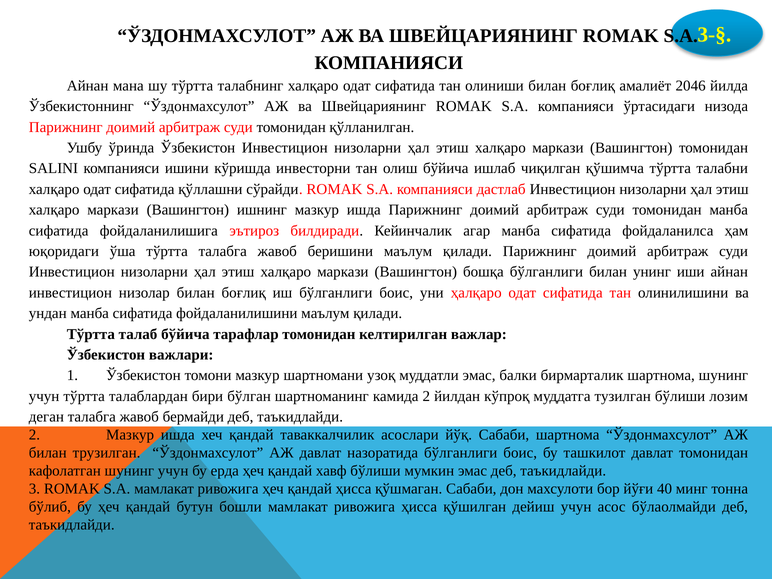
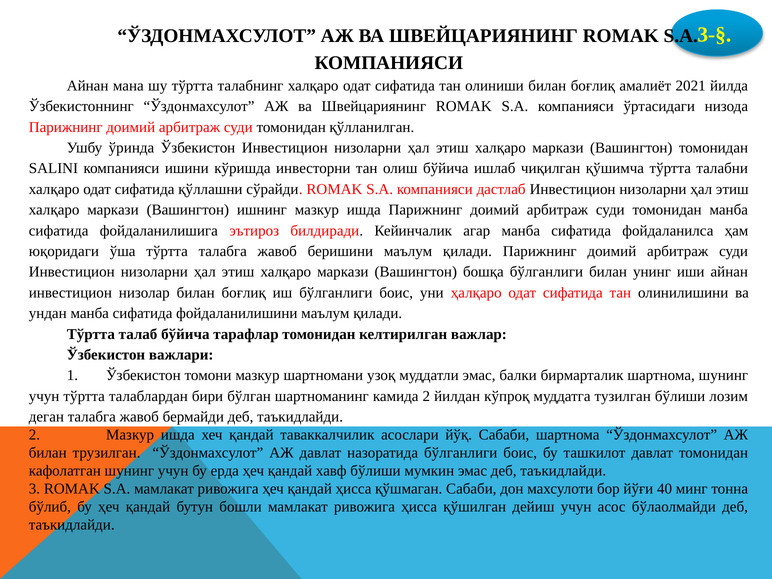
2046: 2046 -> 2021
